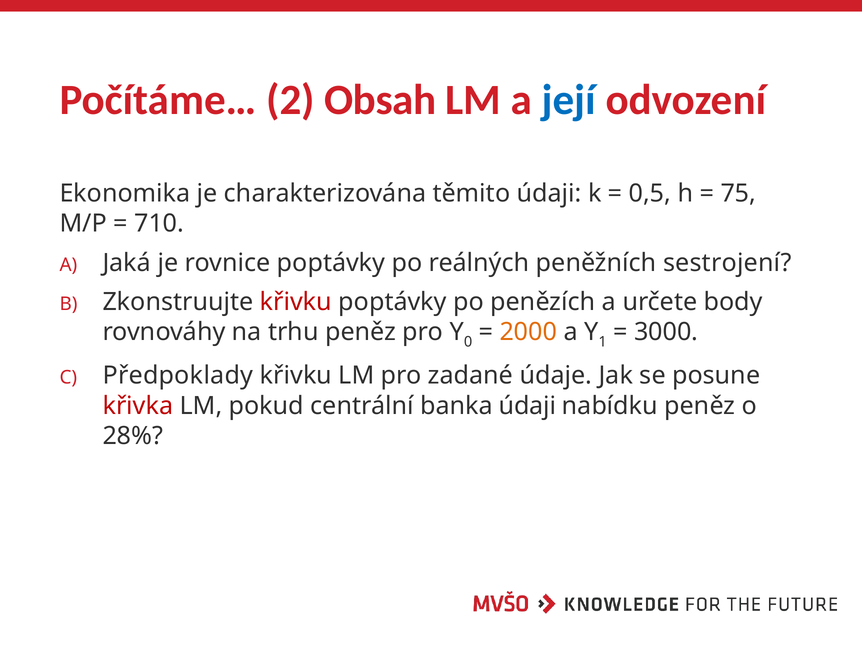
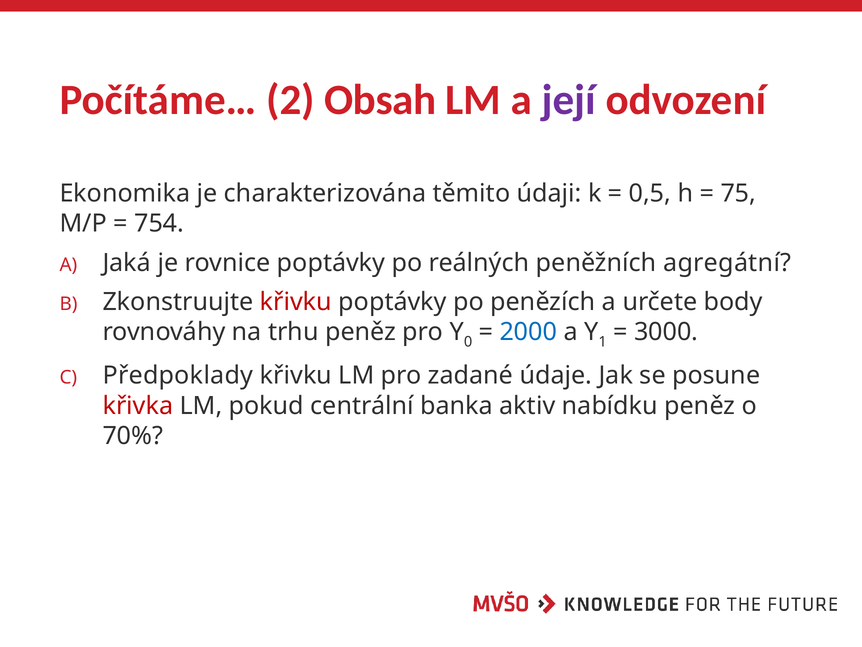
její colour: blue -> purple
710: 710 -> 754
sestrojení: sestrojení -> agregátní
2000 colour: orange -> blue
banka údaji: údaji -> aktiv
28%: 28% -> 70%
